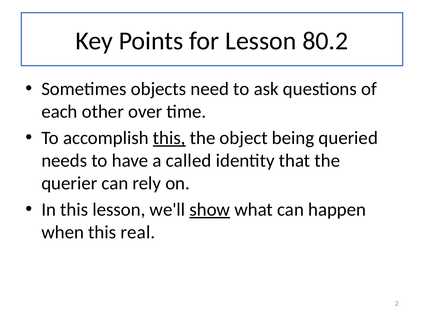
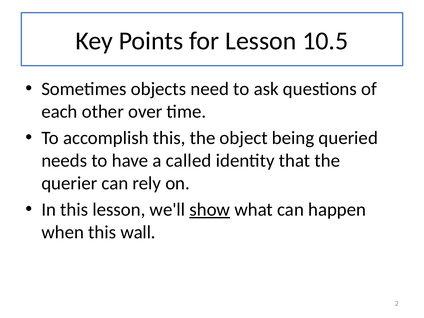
80.2: 80.2 -> 10.5
this at (169, 138) underline: present -> none
real: real -> wall
